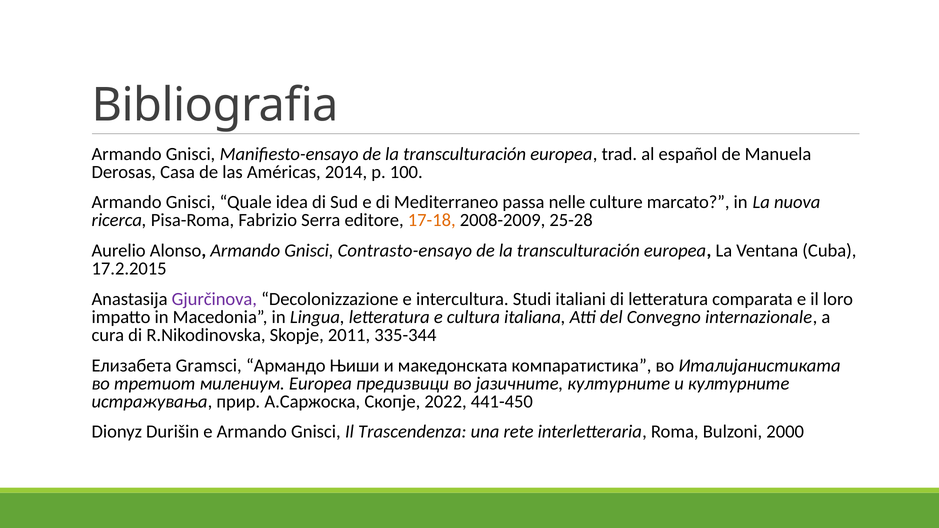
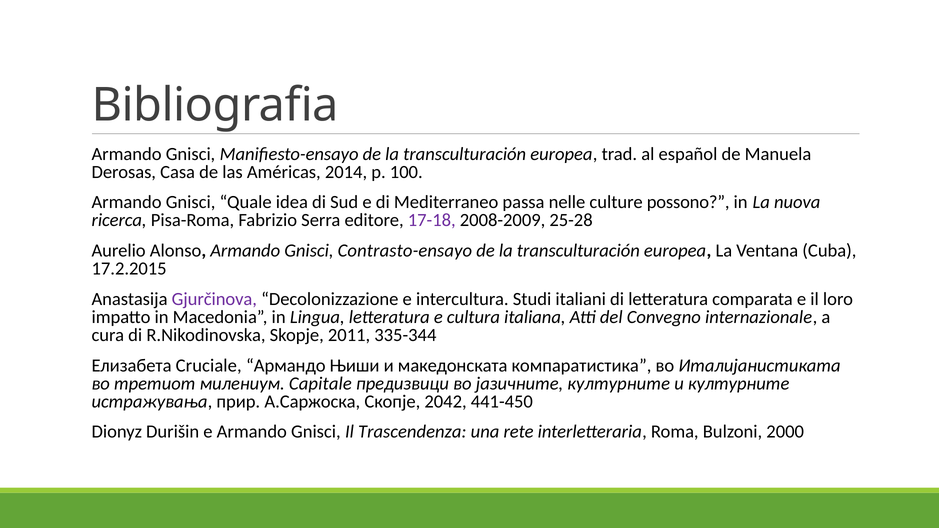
marcato: marcato -> possono
17-18 colour: orange -> purple
Gramsci: Gramsci -> Cruciale
милениум Europea: Europea -> Capitale
2022: 2022 -> 2042
